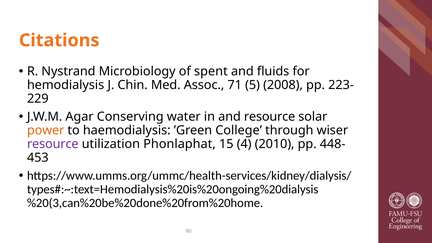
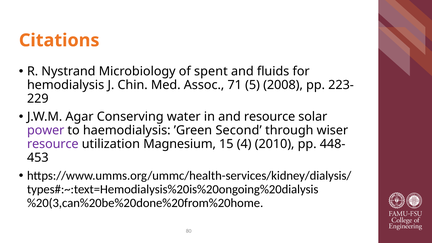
power colour: orange -> purple
College: College -> Second
Phonlaphat: Phonlaphat -> Magnesium
